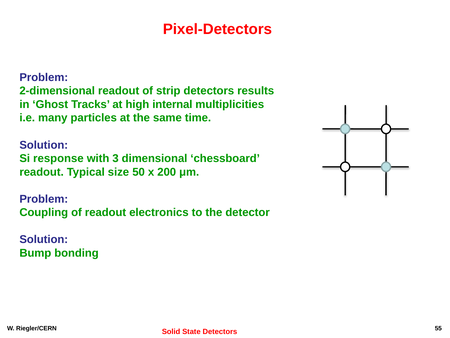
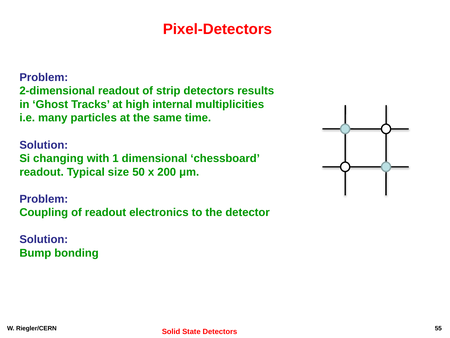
response: response -> changing
3: 3 -> 1
